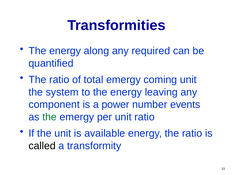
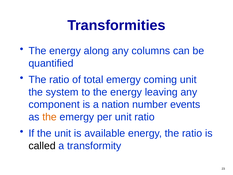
required: required -> columns
power: power -> nation
the at (50, 117) colour: green -> orange
